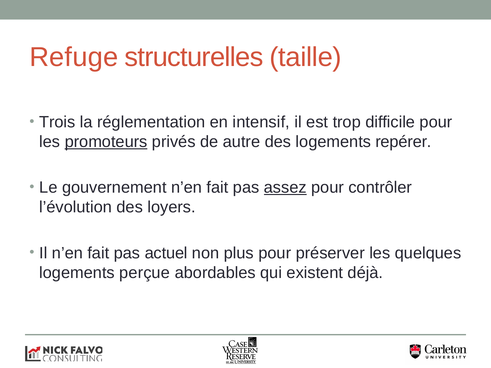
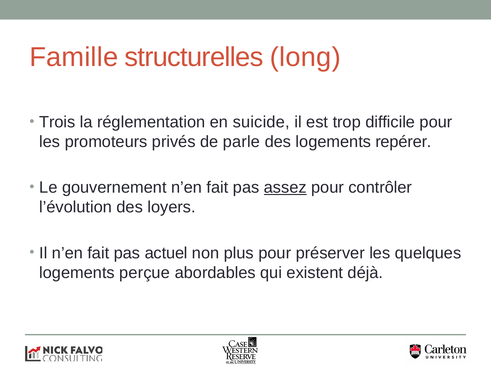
Refuge: Refuge -> Famille
taille: taille -> long
intensif: intensif -> suicide
promoteurs underline: present -> none
autre: autre -> parle
